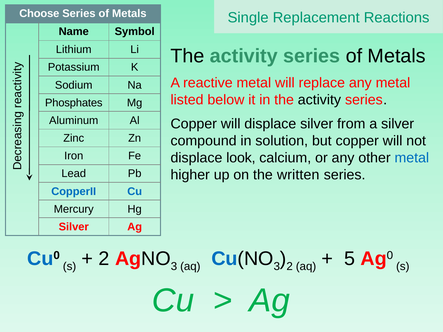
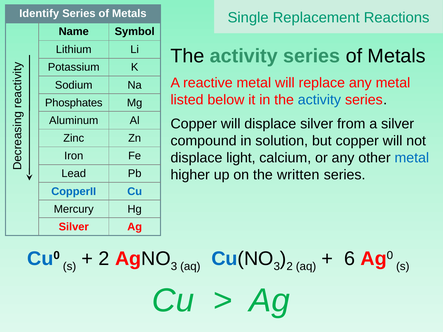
Choose: Choose -> Identify
activity at (319, 100) colour: black -> blue
look: look -> light
5: 5 -> 6
